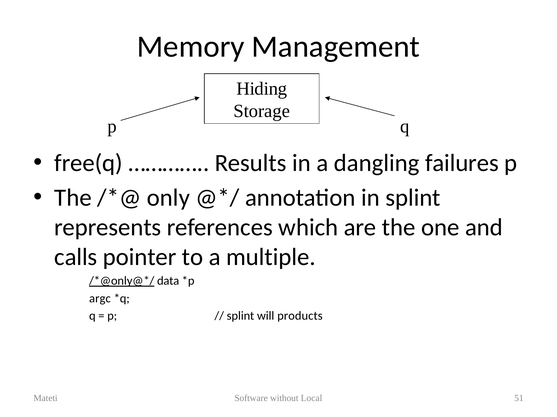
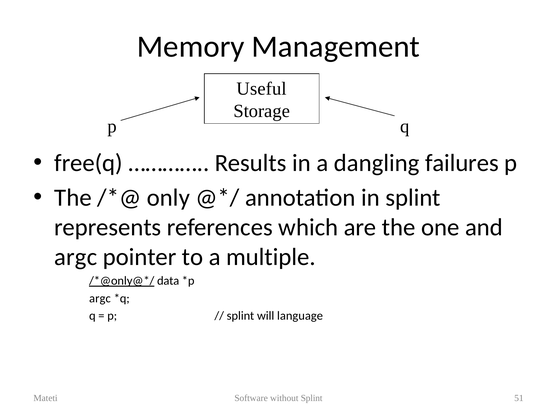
Hiding: Hiding -> Useful
calls at (76, 257): calls -> argc
products: products -> language
without Local: Local -> Splint
